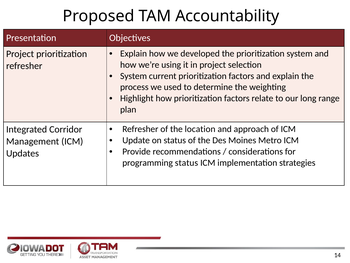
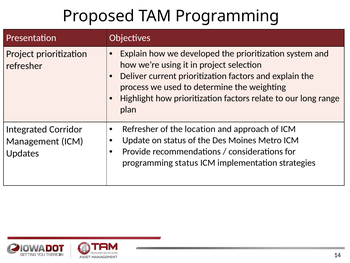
TAM Accountability: Accountability -> Programming
System at (134, 76): System -> Deliver
